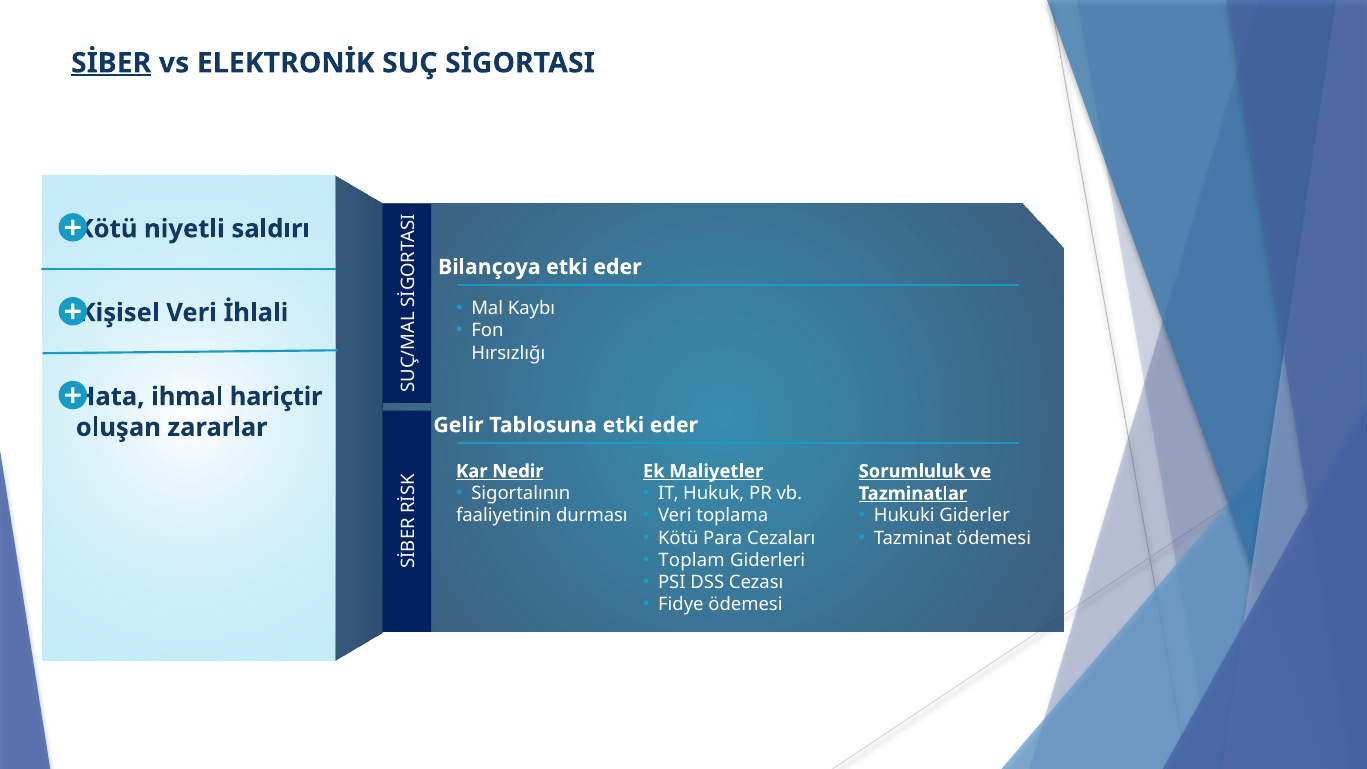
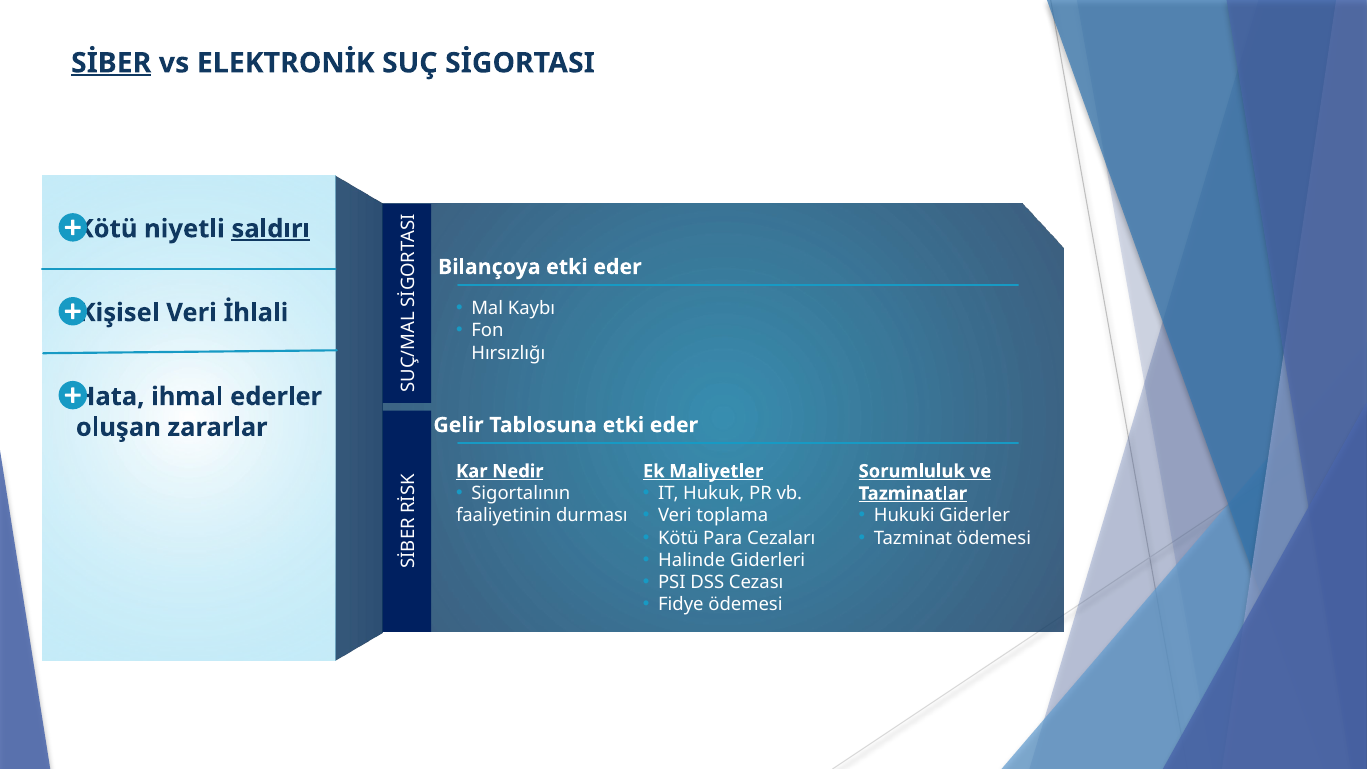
saldırı underline: none -> present
hariçtir: hariçtir -> ederler
Toplam: Toplam -> Halinde
